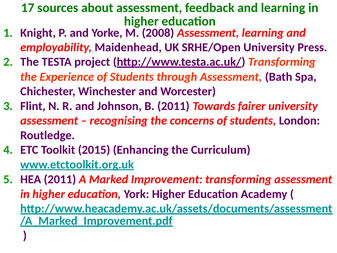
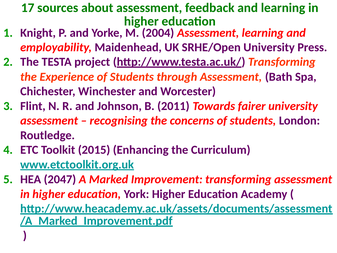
2008: 2008 -> 2004
HEA 2011: 2011 -> 2047
